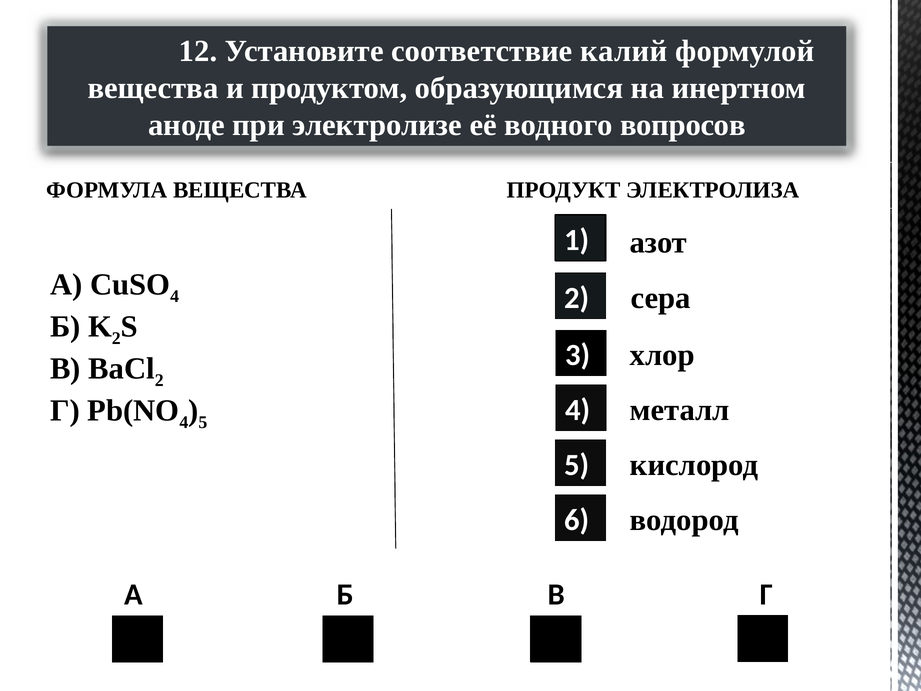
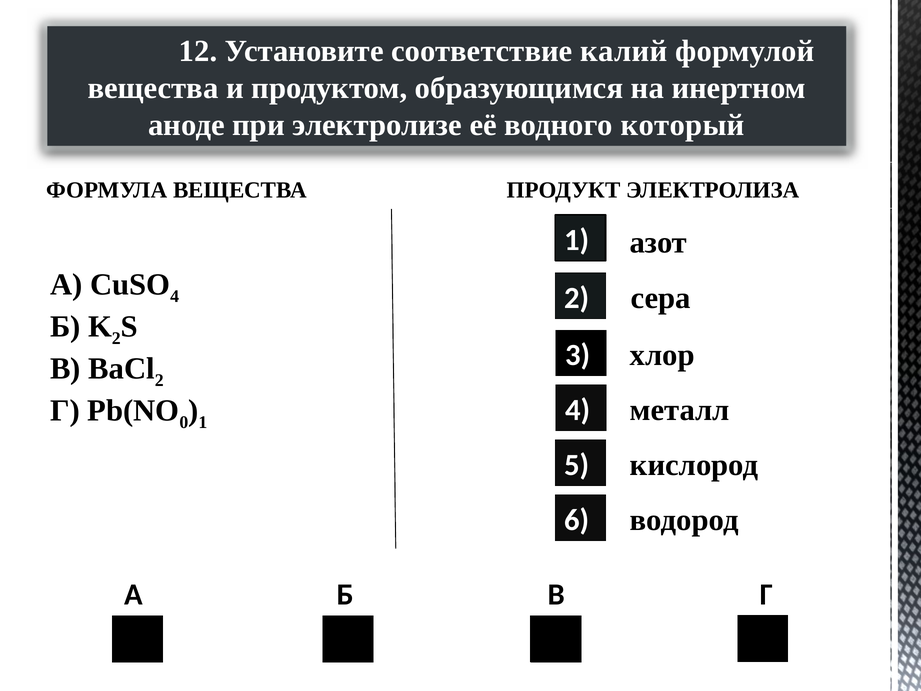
вопросов: вопросов -> который
4 at (184, 422): 4 -> 0
5 at (203, 422): 5 -> 1
